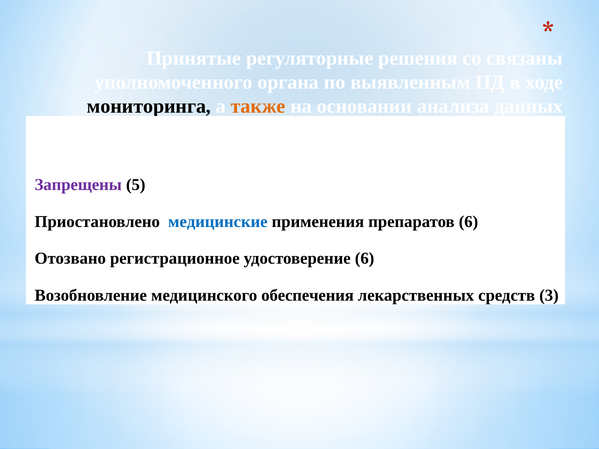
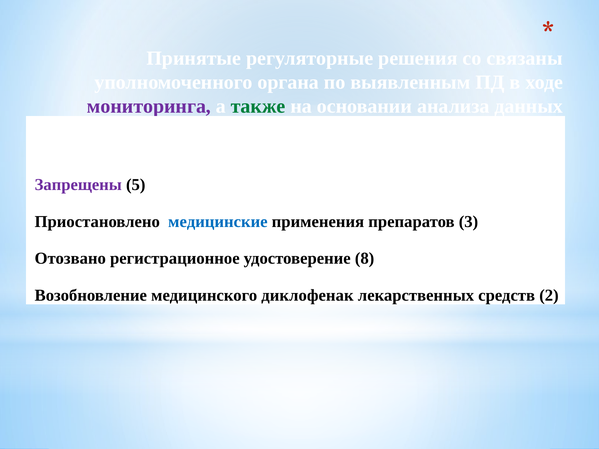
мониторинга colour: black -> purple
также colour: orange -> green
препаратов 6: 6 -> 3
удостоверение 6: 6 -> 8
обеспечения: обеспечения -> диклофенак
3: 3 -> 2
